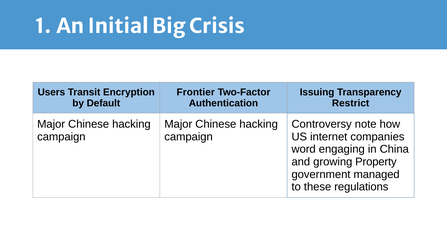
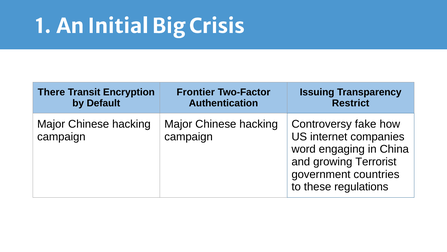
Users: Users -> There
note: note -> fake
Property: Property -> Terrorist
managed: managed -> countries
